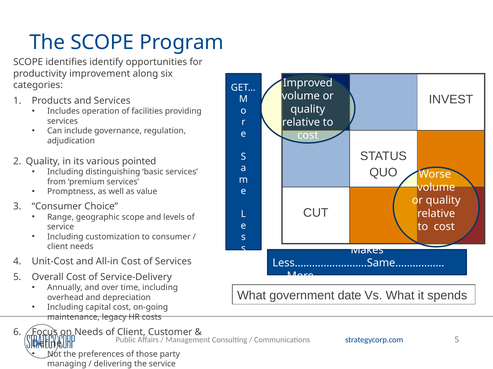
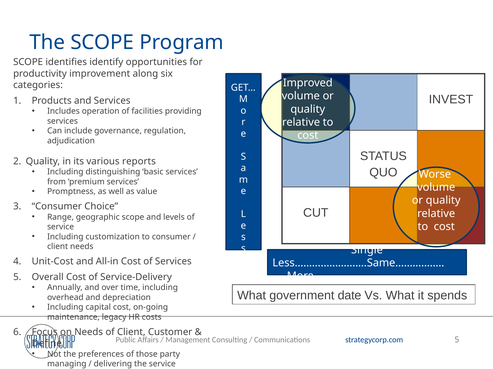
pointed: pointed -> reports
Makes: Makes -> Single
